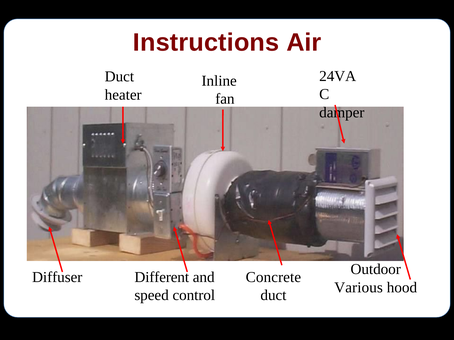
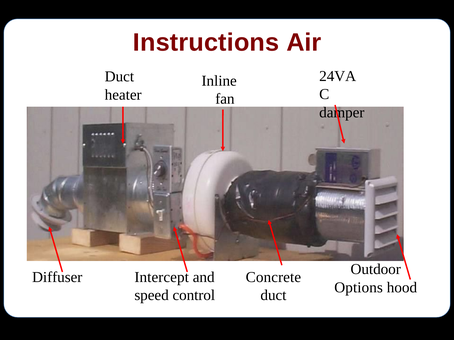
Different: Different -> Intercept
Various: Various -> Options
